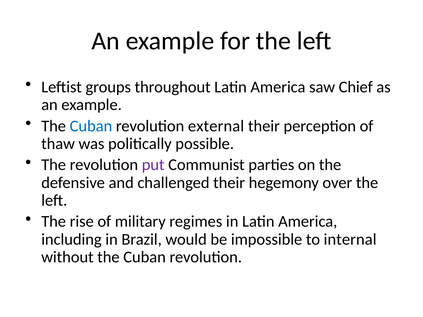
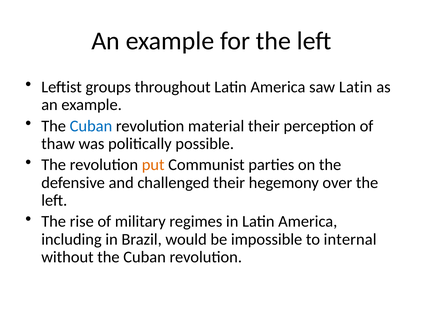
saw Chief: Chief -> Latin
external: external -> material
put colour: purple -> orange
